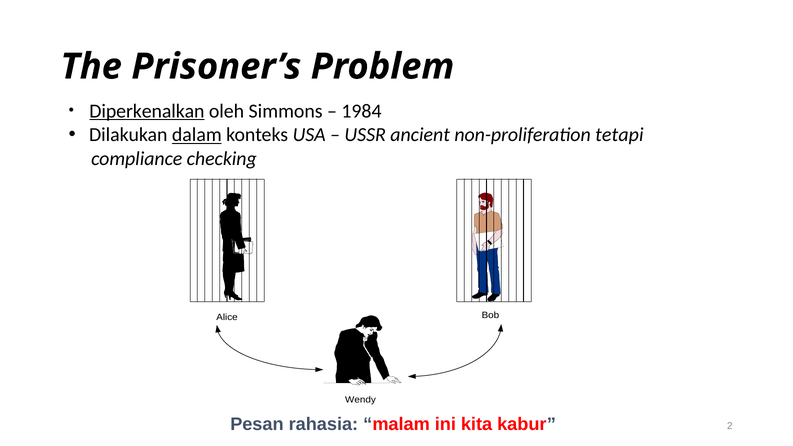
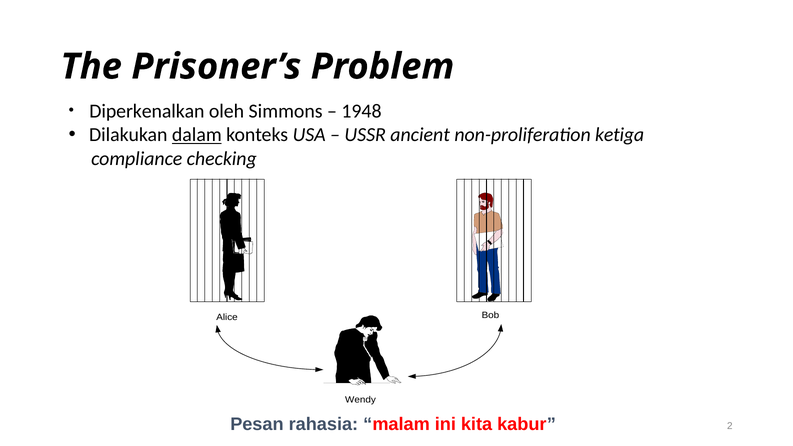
Diperkenalkan underline: present -> none
1984: 1984 -> 1948
tetapi: tetapi -> ketiga
